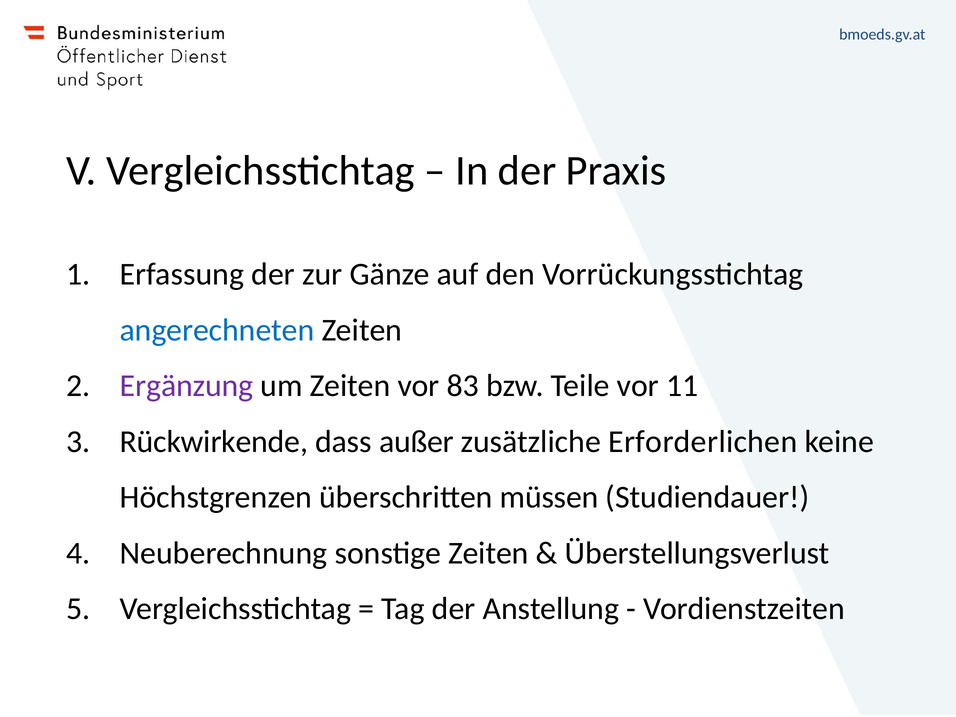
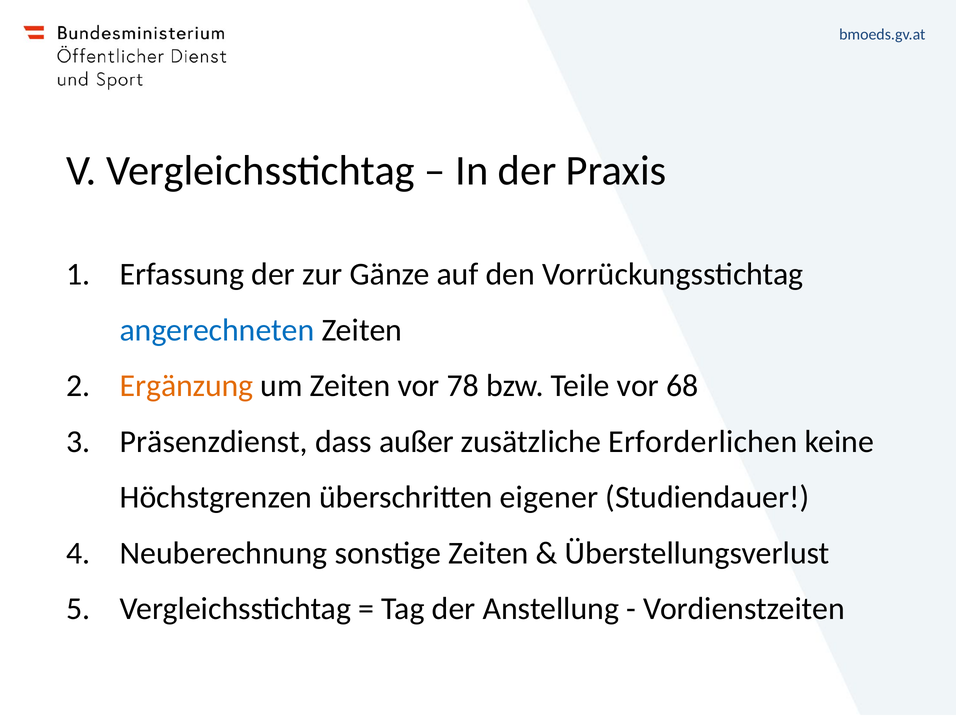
Ergänzung colour: purple -> orange
83: 83 -> 78
11: 11 -> 68
Rückwirkende: Rückwirkende -> Präsenzdienst
müssen: müssen -> eigener
